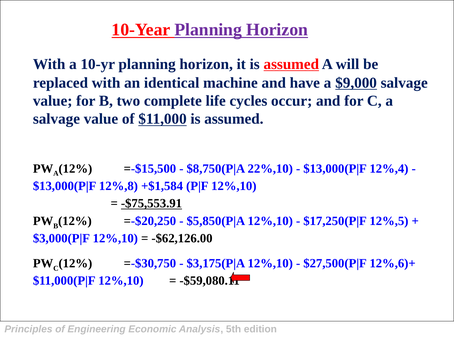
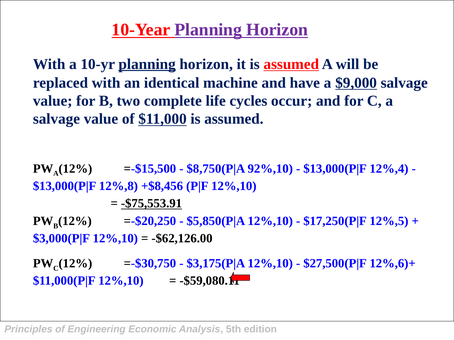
planning at (147, 64) underline: none -> present
22%,10: 22%,10 -> 92%,10
+$1,584: +$1,584 -> +$8,456
